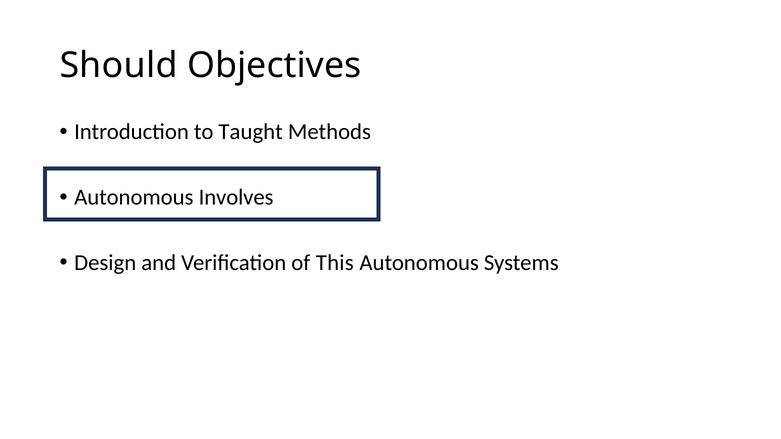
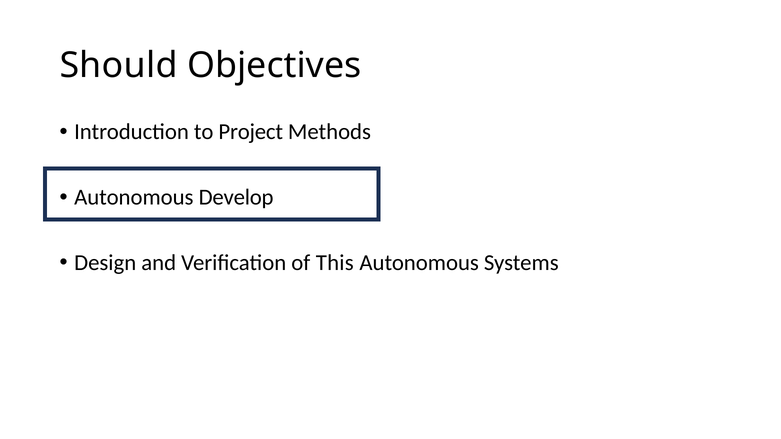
Taught: Taught -> Project
Involves: Involves -> Develop
